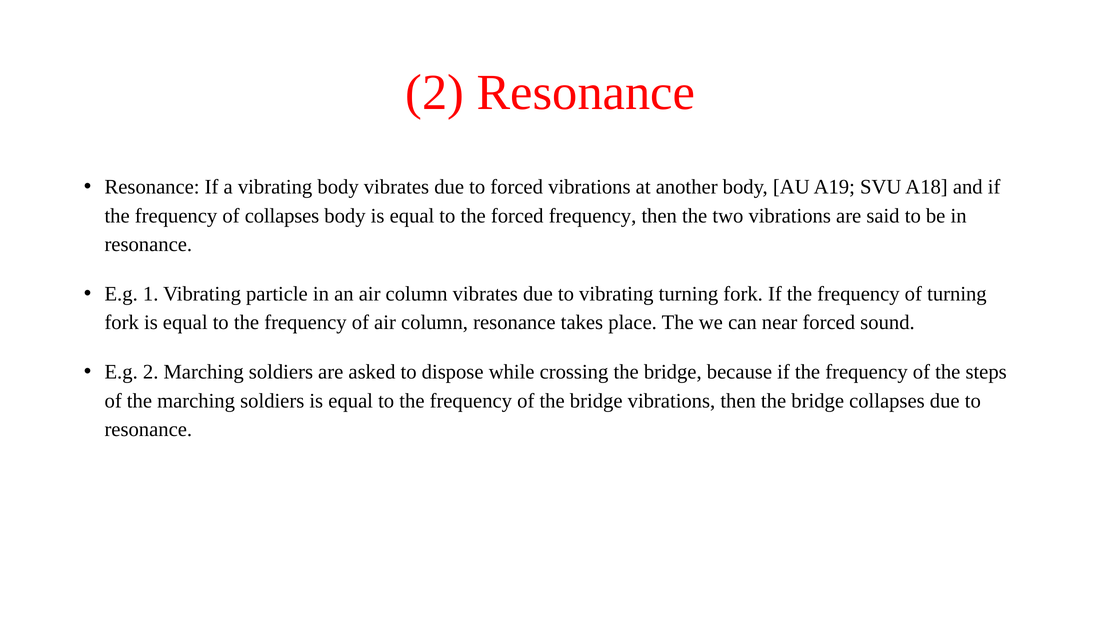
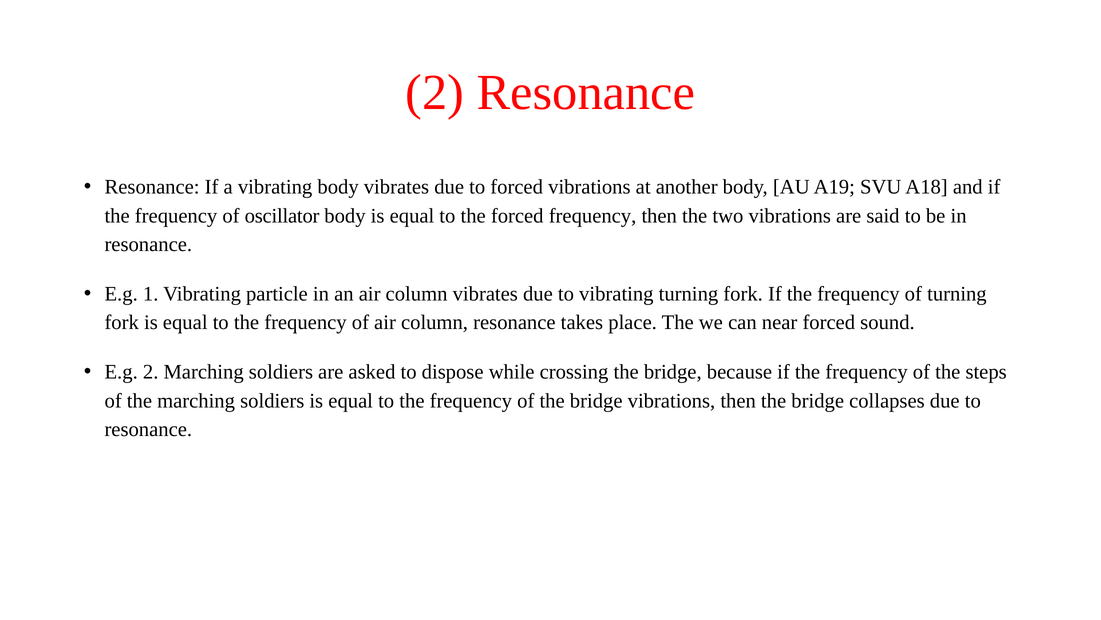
of collapses: collapses -> oscillator
